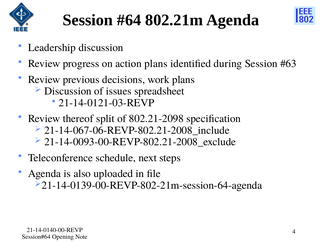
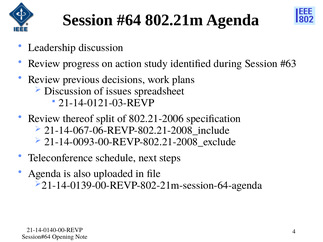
action plans: plans -> study
802.21-2098: 802.21-2098 -> 802.21-2006
